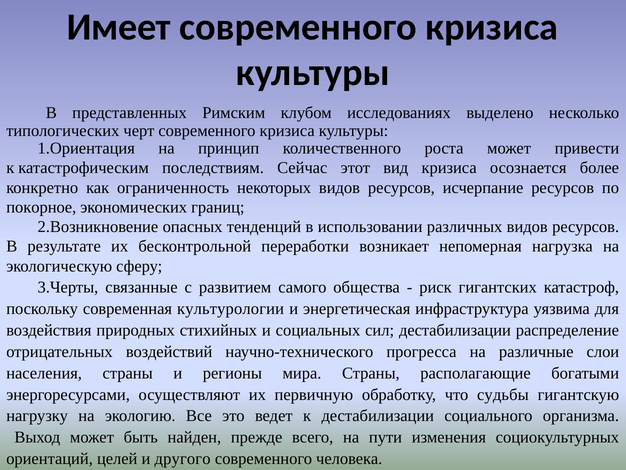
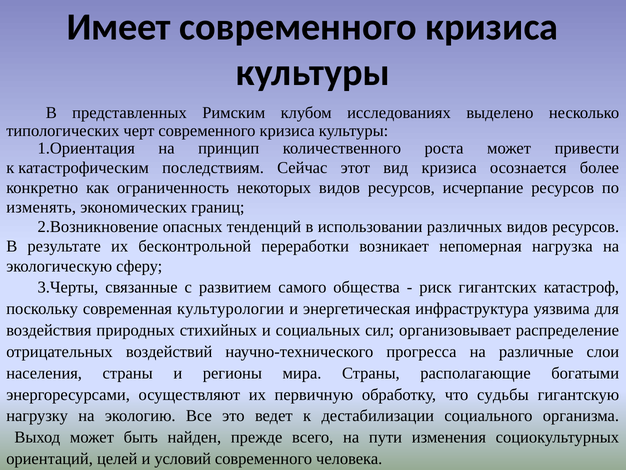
покорное: покорное -> изменять
сил дестабилизации: дестабилизации -> организовывает
другого: другого -> условий
